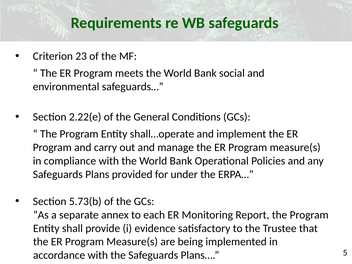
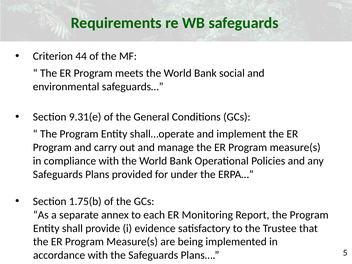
23: 23 -> 44
2.22(e: 2.22(e -> 9.31(e
5.73(b: 5.73(b -> 1.75(b
